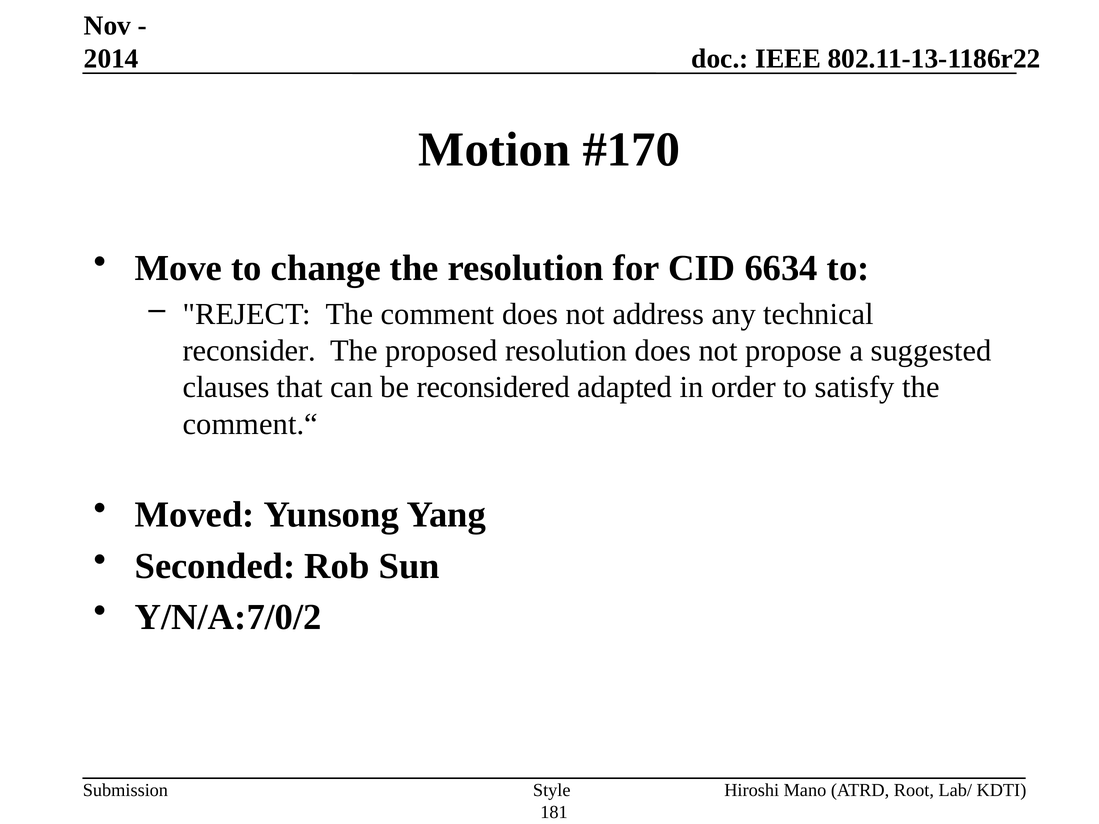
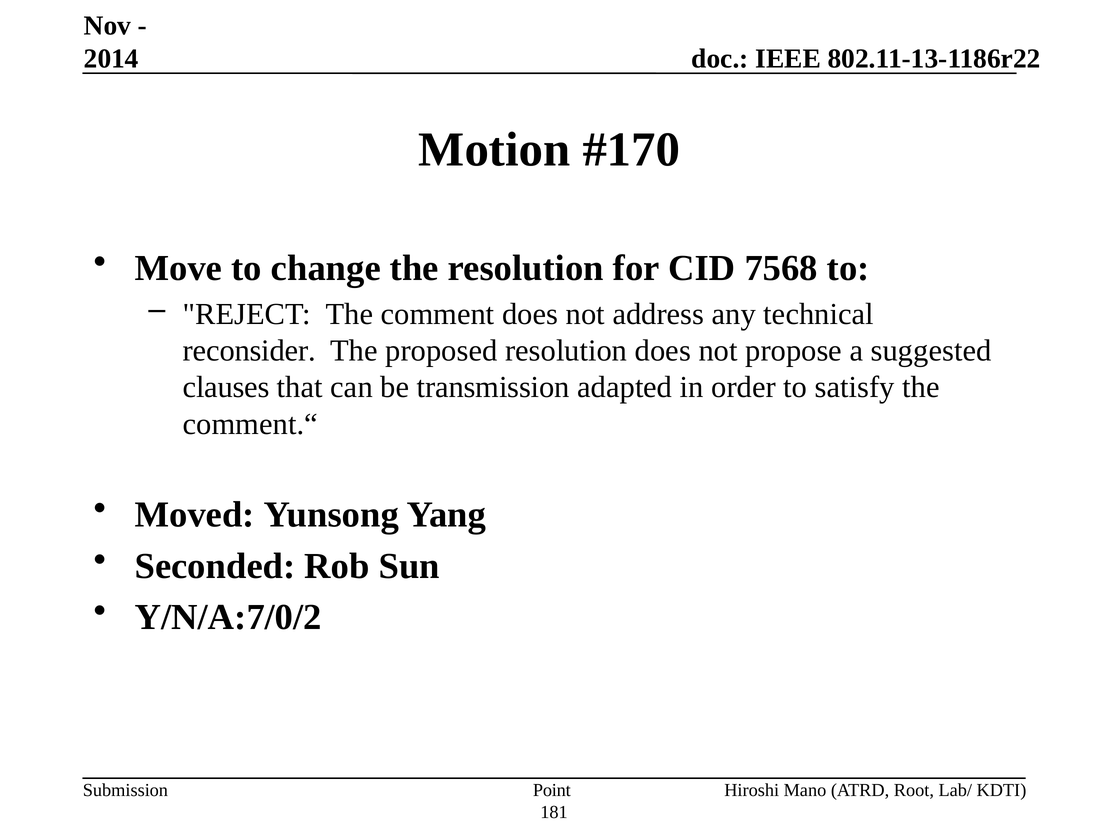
6634: 6634 -> 7568
reconsidered: reconsidered -> transmission
Style: Style -> Point
